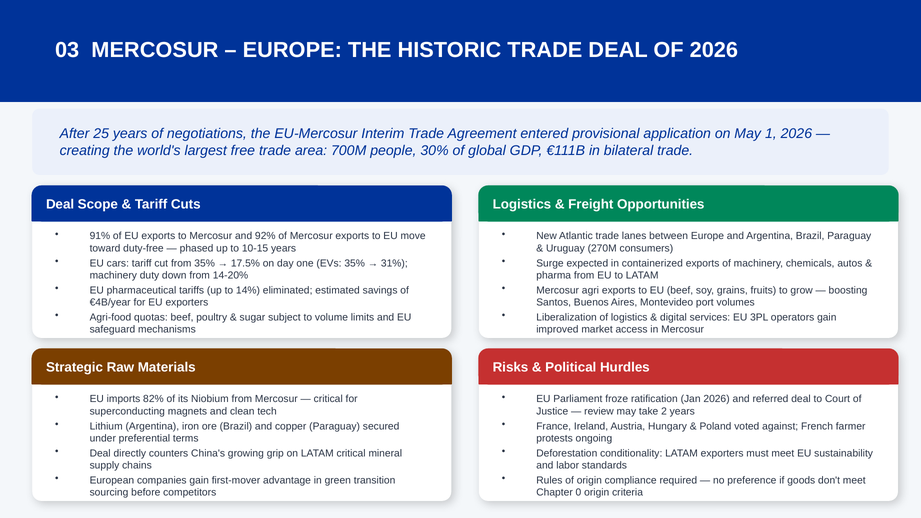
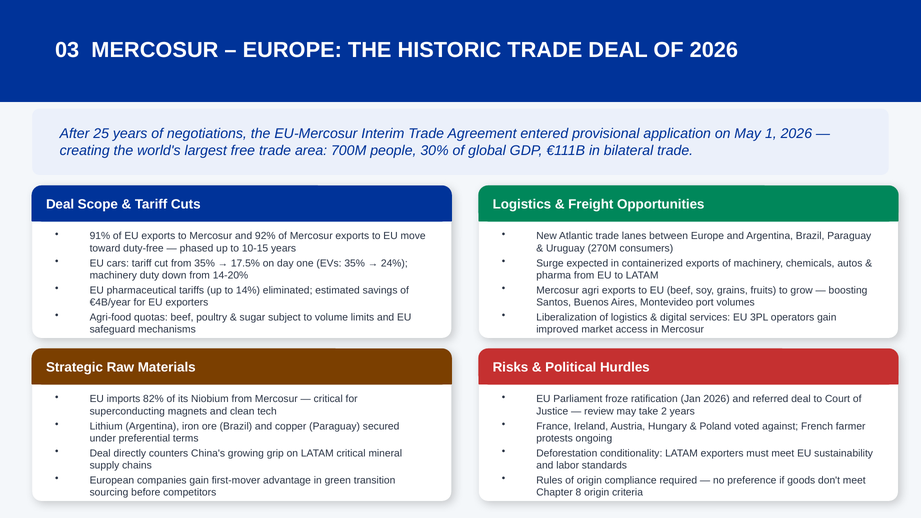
31%: 31% -> 24%
0: 0 -> 8
